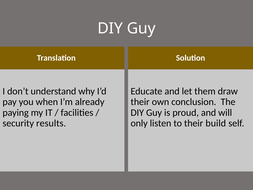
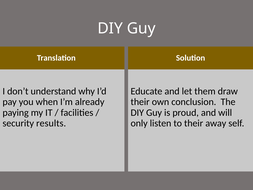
build: build -> away
